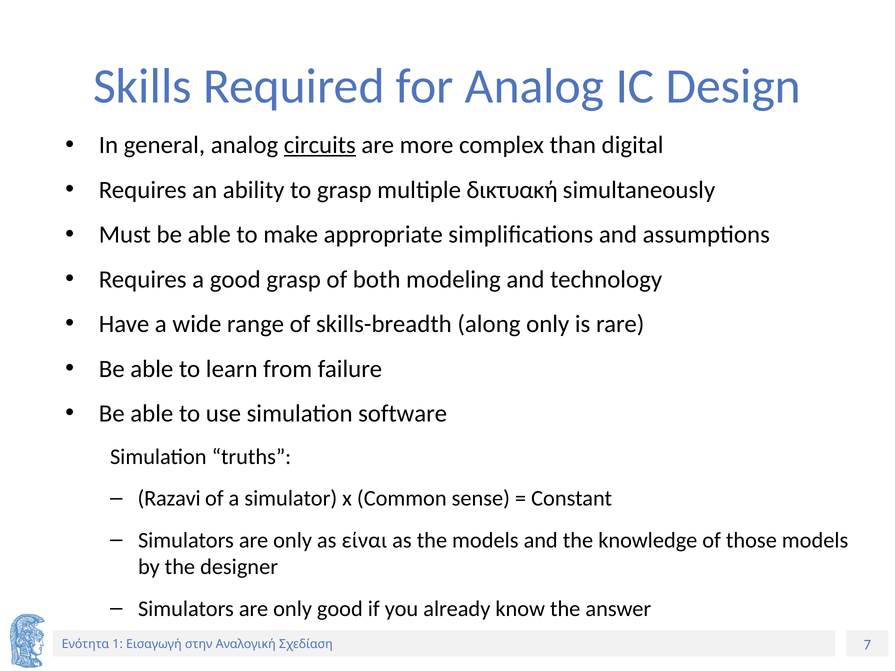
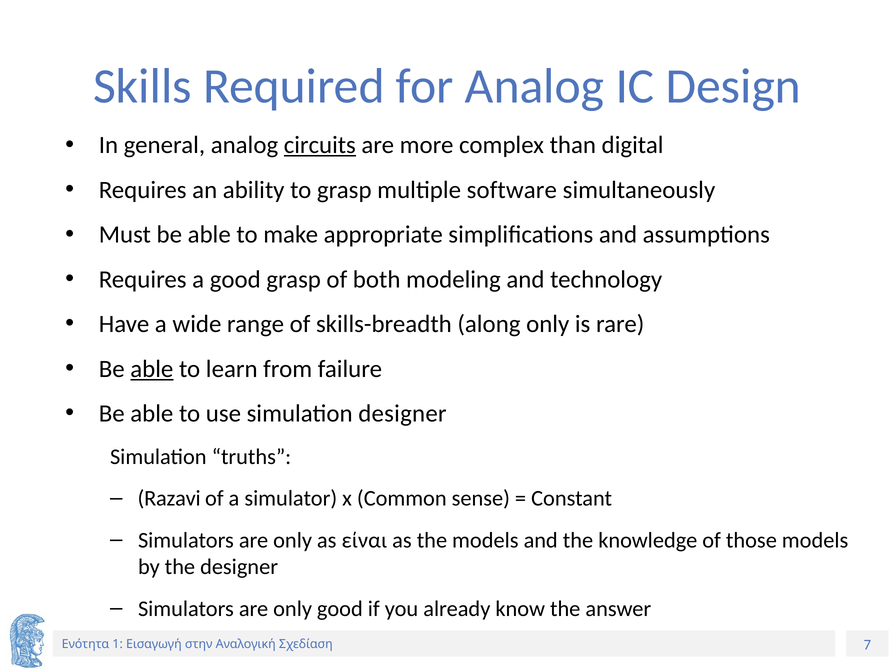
δικτυακή: δικτυακή -> software
able at (152, 369) underline: none -> present
simulation software: software -> designer
